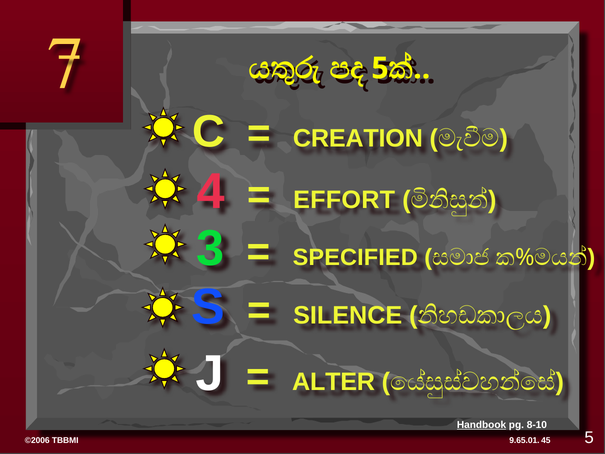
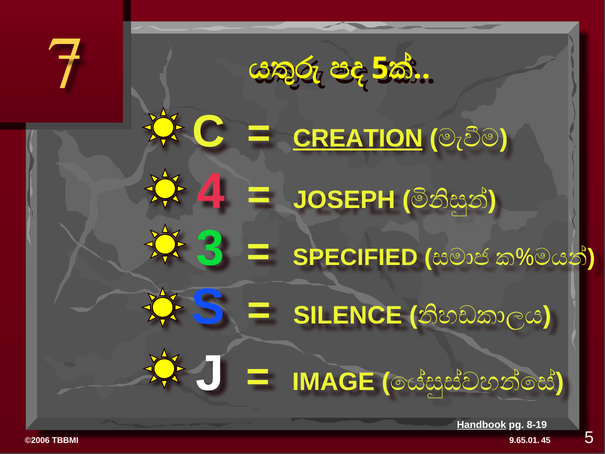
CREATION underline: none -> present
EFFORT: EFFORT -> JOSEPH
ALTER: ALTER -> IMAGE
8-10: 8-10 -> 8-19
